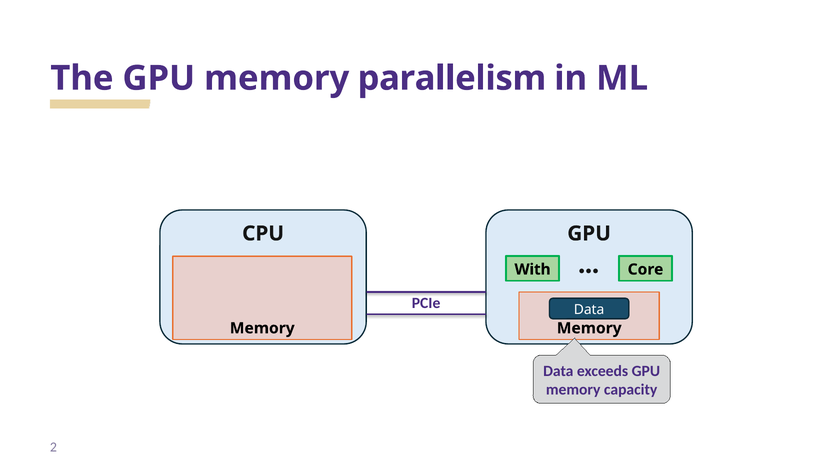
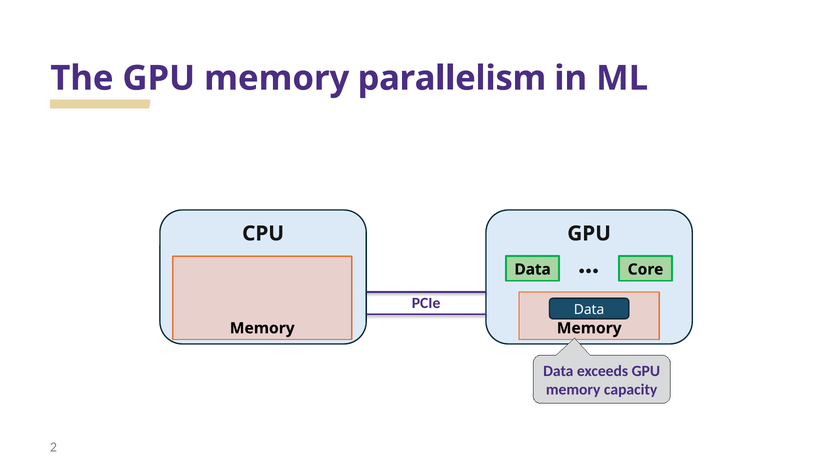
With at (533, 269): With -> Data
